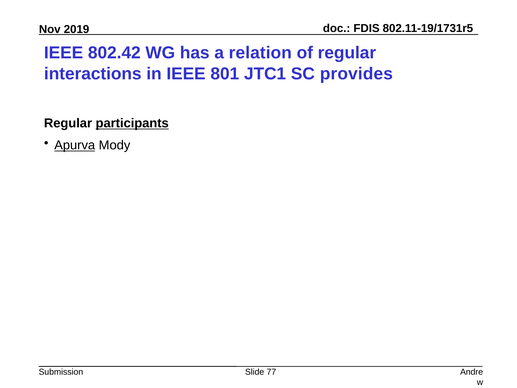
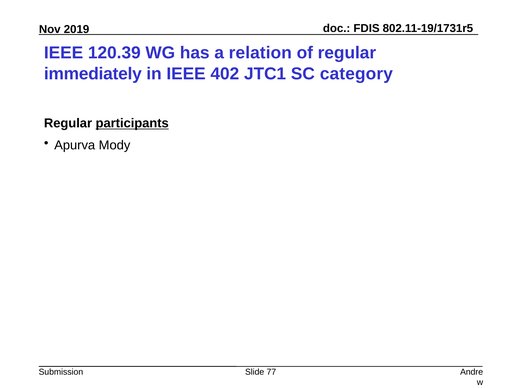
802.42: 802.42 -> 120.39
interactions: interactions -> immediately
801: 801 -> 402
provides: provides -> category
Apurva underline: present -> none
